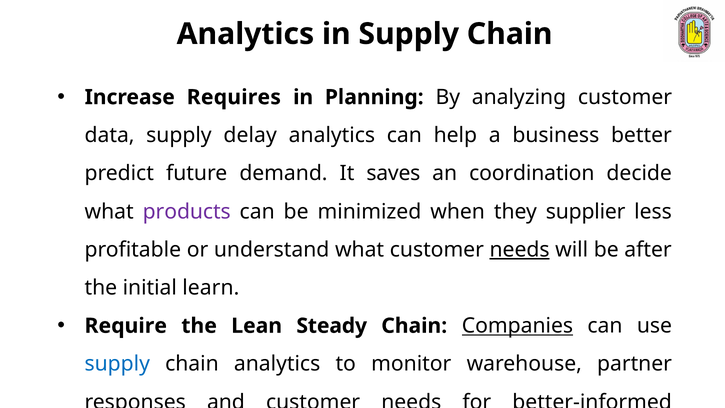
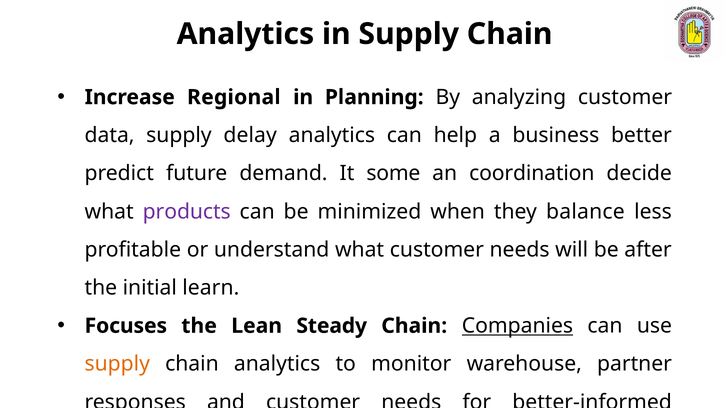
Requires: Requires -> Regional
saves: saves -> some
supplier: supplier -> balance
needs at (520, 250) underline: present -> none
Require: Require -> Focuses
supply at (117, 364) colour: blue -> orange
